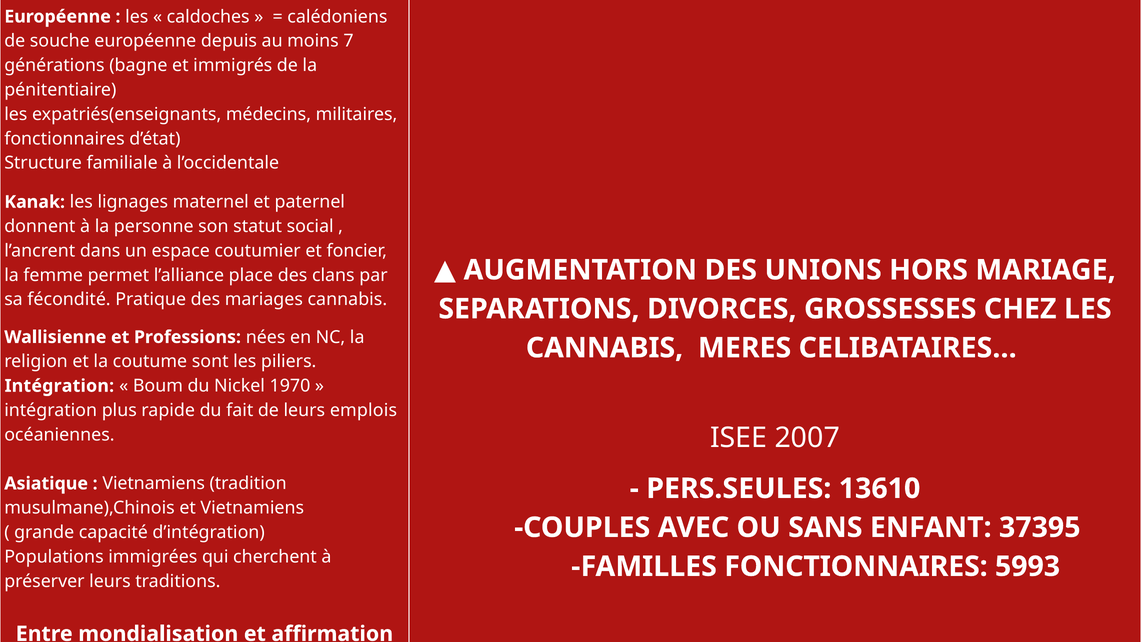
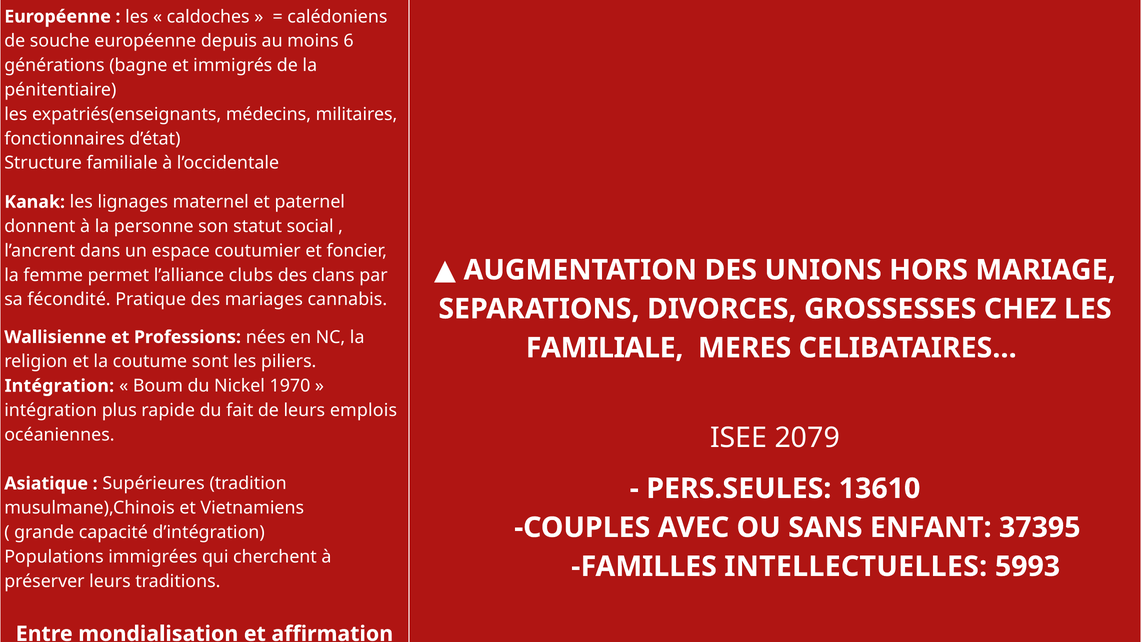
7: 7 -> 6
place: place -> clubs
CANNABIS at (605, 348): CANNABIS -> FAMILIALE
2007: 2007 -> 2079
Vietnamiens at (154, 483): Vietnamiens -> Supérieures
FAMILLES FONCTIONNAIRES: FONCTIONNAIRES -> INTELLECTUELLES
